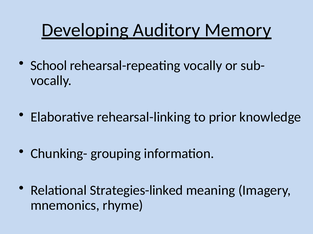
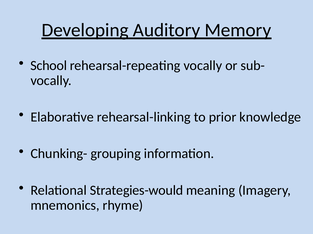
Strategies-linked: Strategies-linked -> Strategies-would
